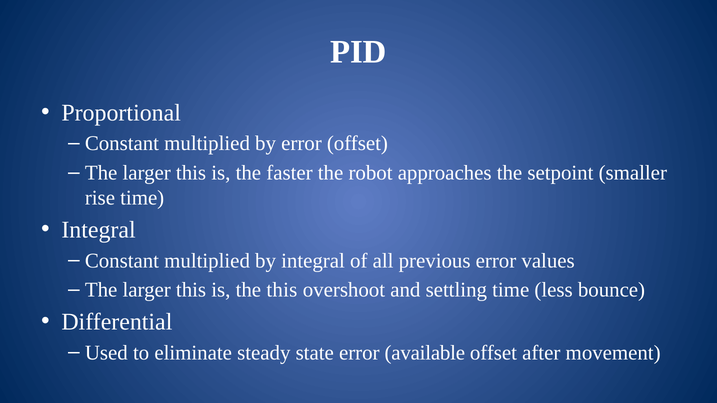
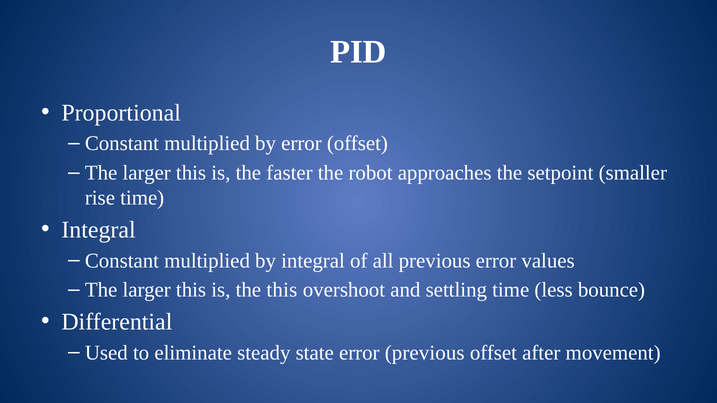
error available: available -> previous
